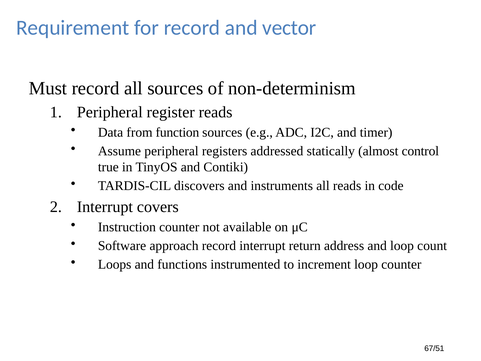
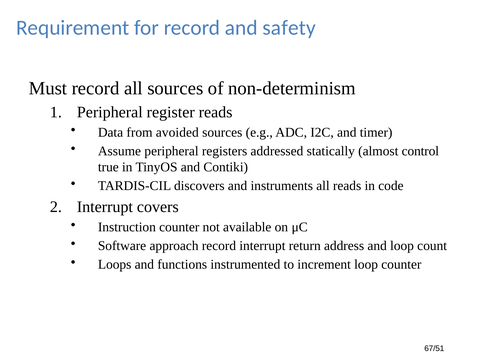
vector: vector -> safety
function: function -> avoided
